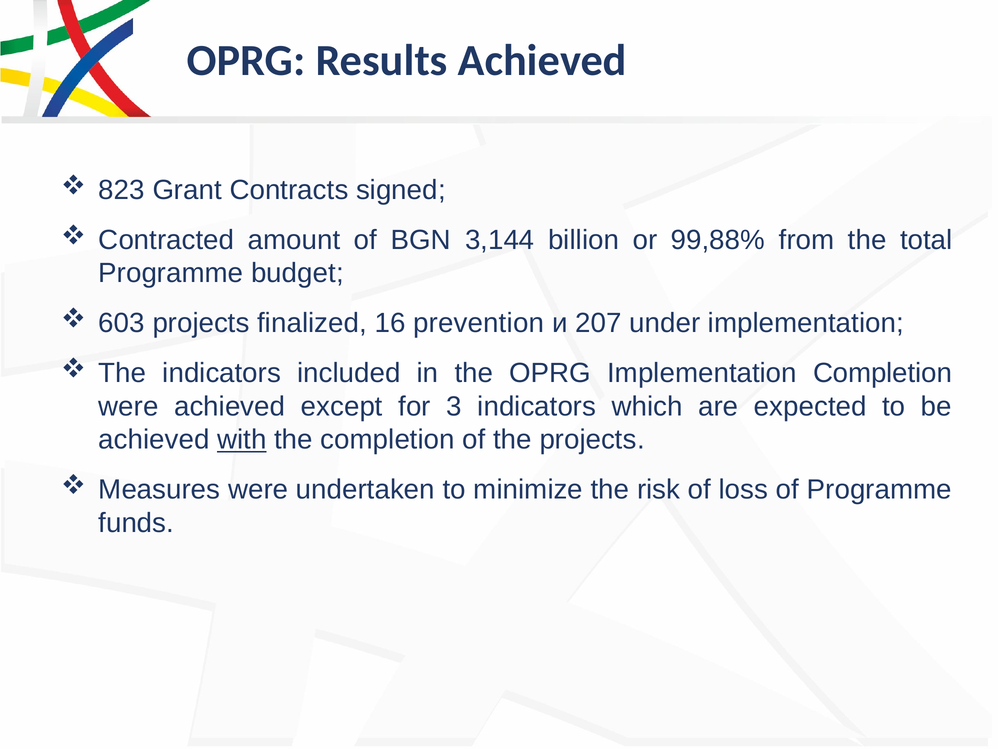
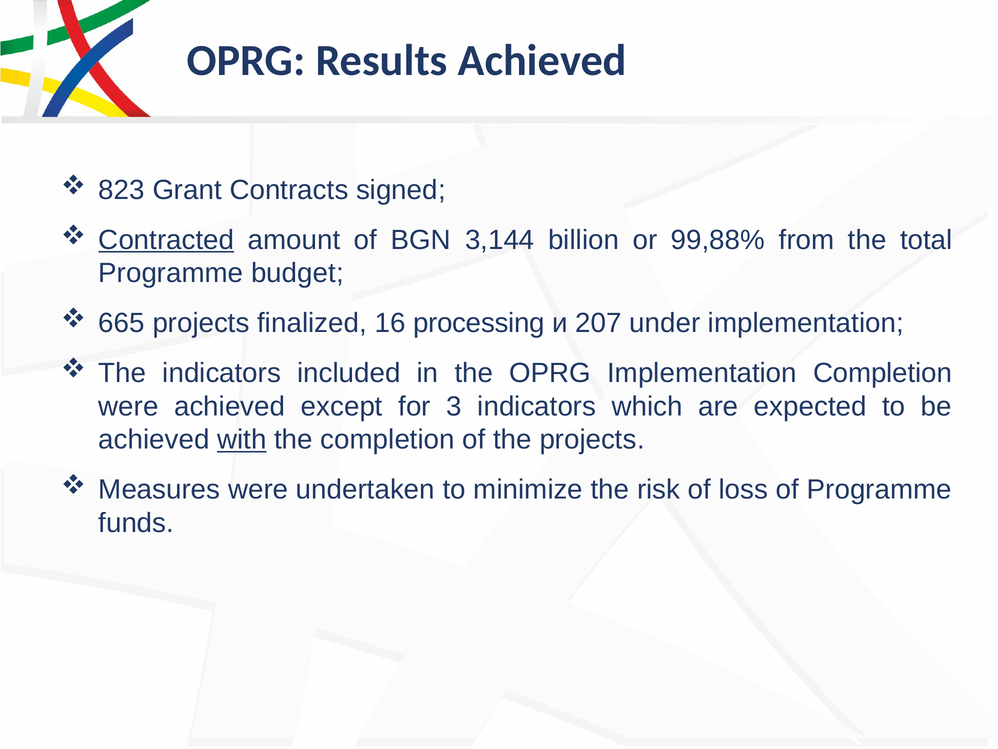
Contracted underline: none -> present
603: 603 -> 665
prevention: prevention -> processing
